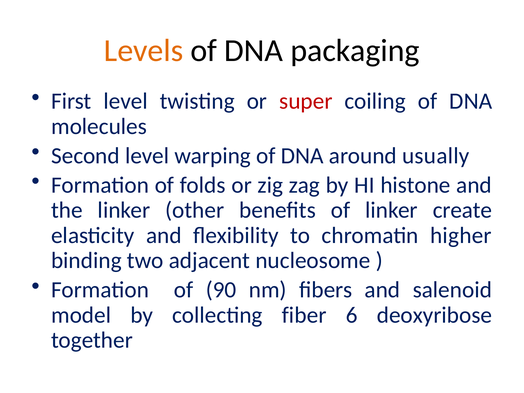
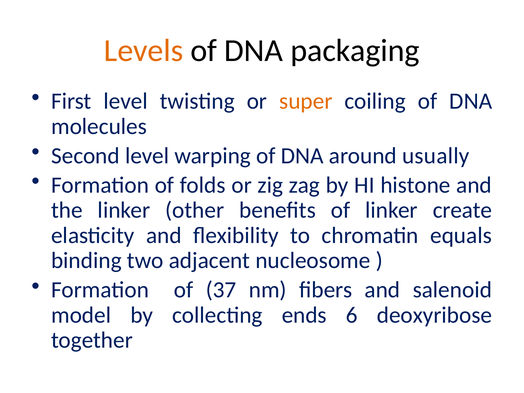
super colour: red -> orange
higher: higher -> equals
90: 90 -> 37
fiber: fiber -> ends
